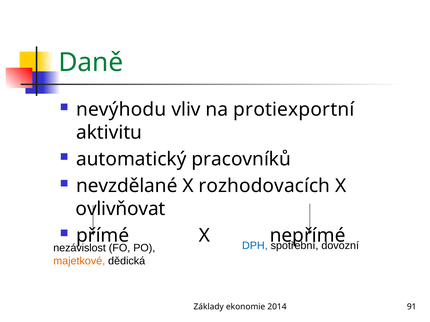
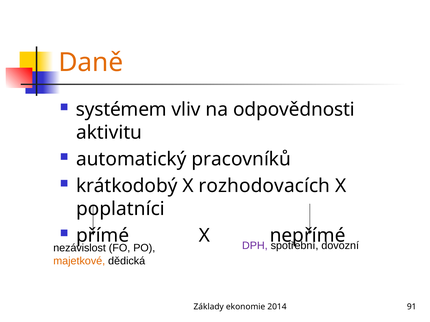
Daně colour: green -> orange
nevýhodu: nevýhodu -> systémem
protiexportní: protiexportní -> odpovědnosti
nevzdělané: nevzdělané -> krátkodobý
ovlivňovat: ovlivňovat -> poplatníci
DPH colour: blue -> purple
